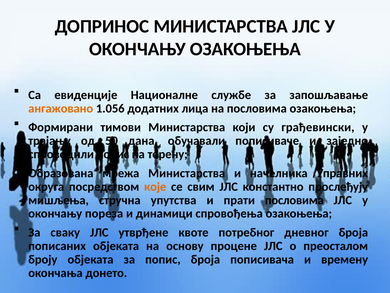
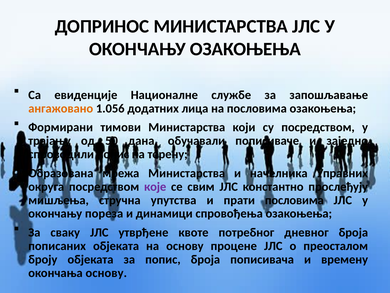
су грађевински: грађевински -> посредством
које colour: orange -> purple
окончања донето: донето -> основу
